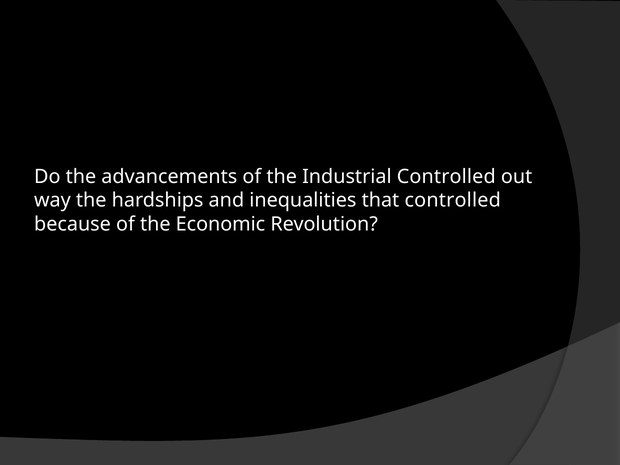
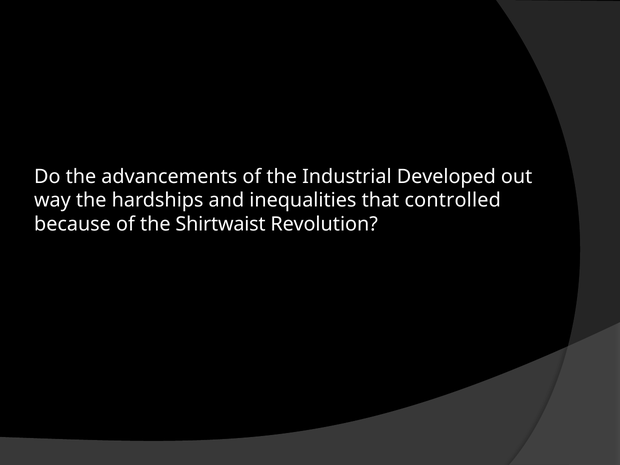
Industrial Controlled: Controlled -> Developed
Economic: Economic -> Shirtwaist
